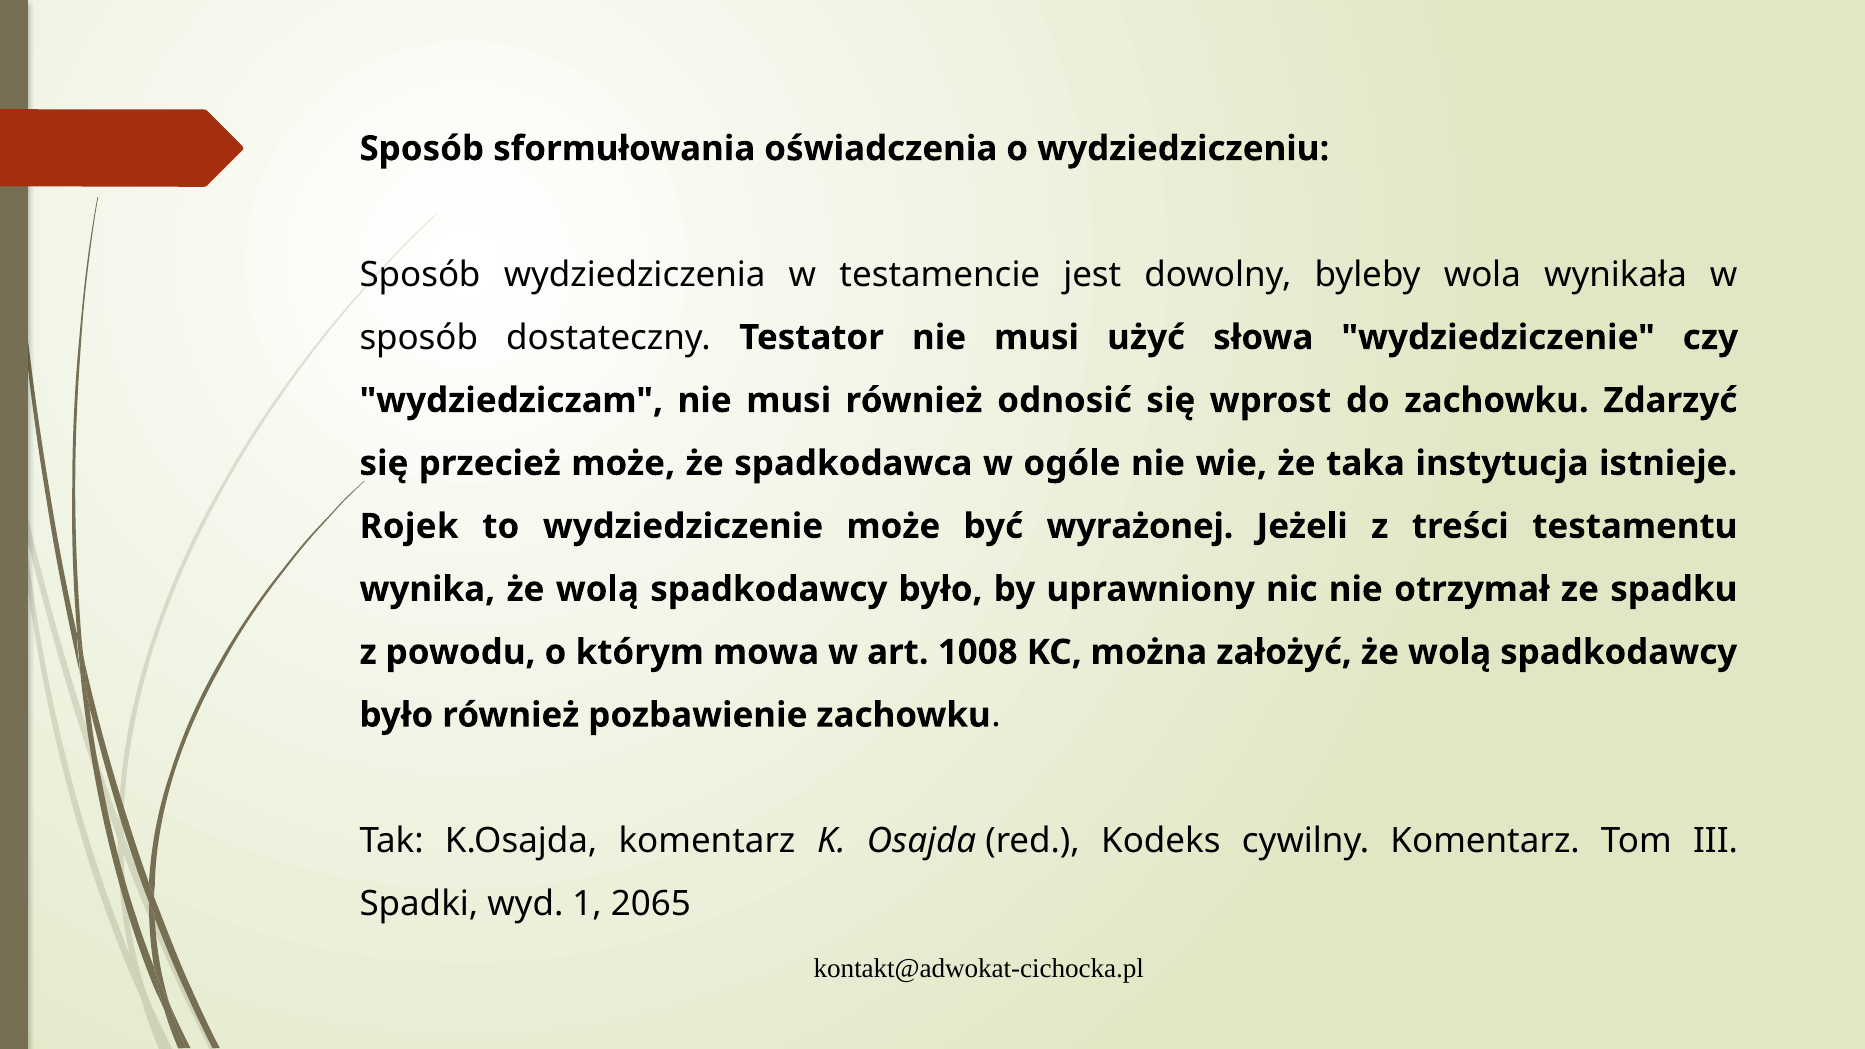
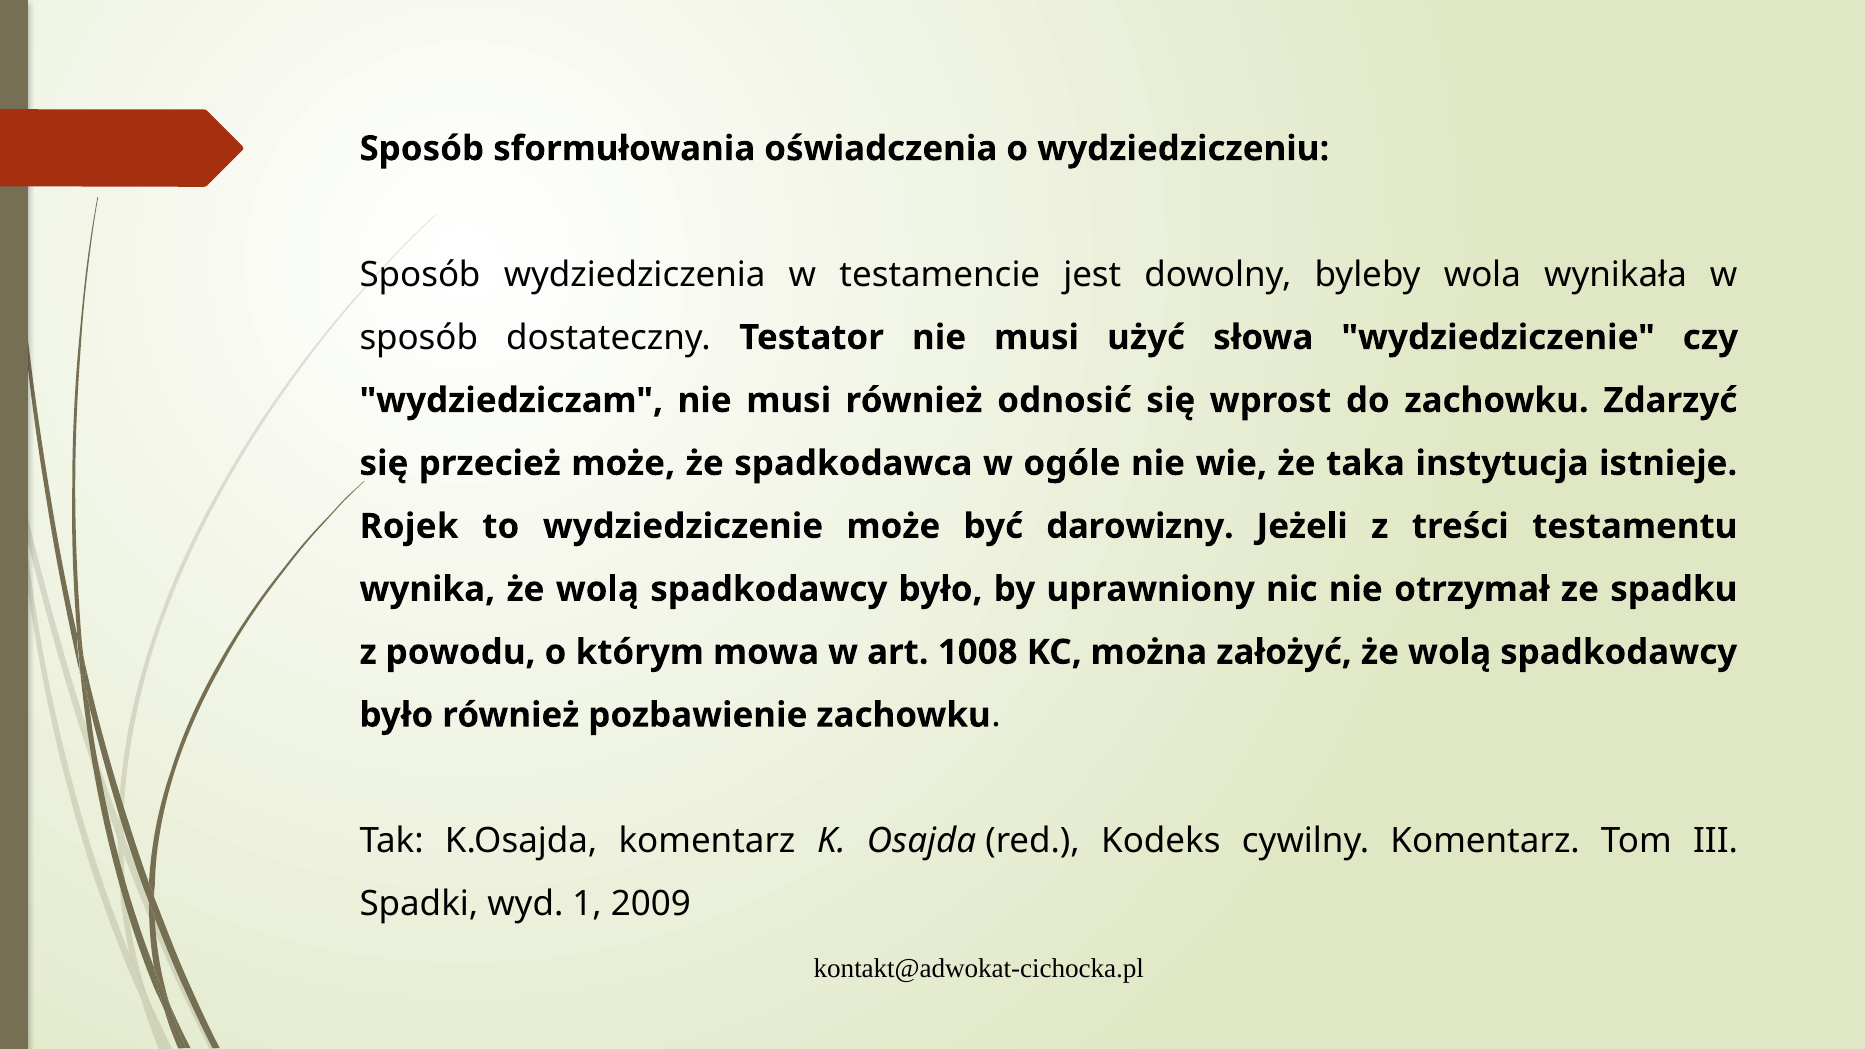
wyrażonej: wyrażonej -> darowizny
2065: 2065 -> 2009
